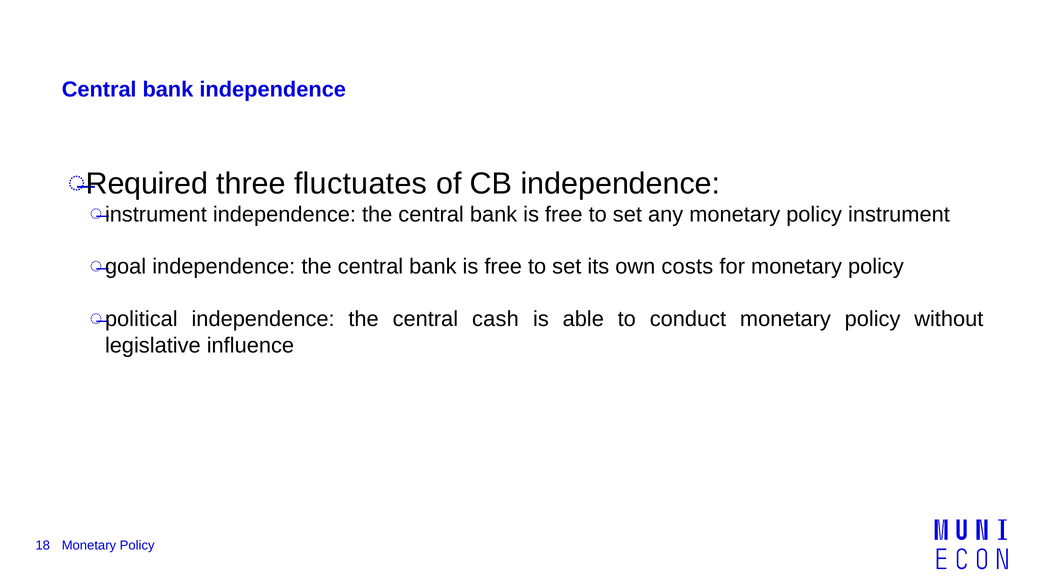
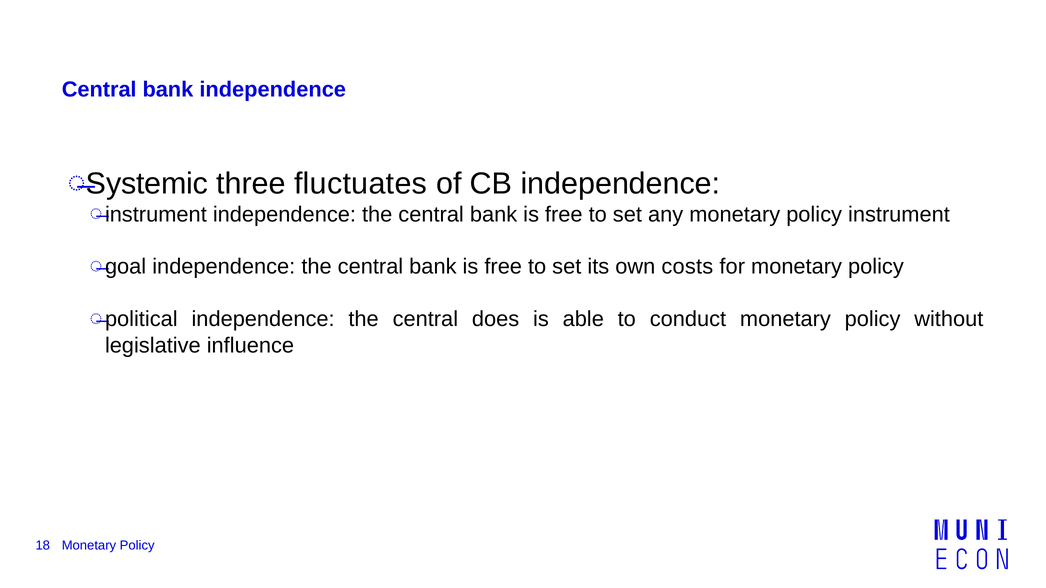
Required: Required -> Systemic
cash: cash -> does
